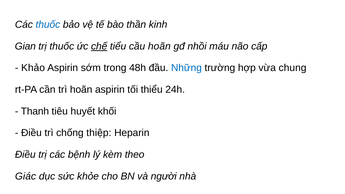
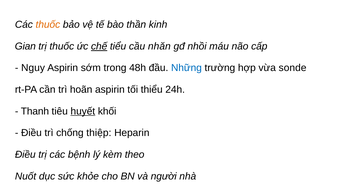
thuốc at (48, 25) colour: blue -> orange
cầu hoãn: hoãn -> nhăn
Khảo: Khảo -> Nguy
chung: chung -> sonde
huyết underline: none -> present
Giác: Giác -> Nuốt
